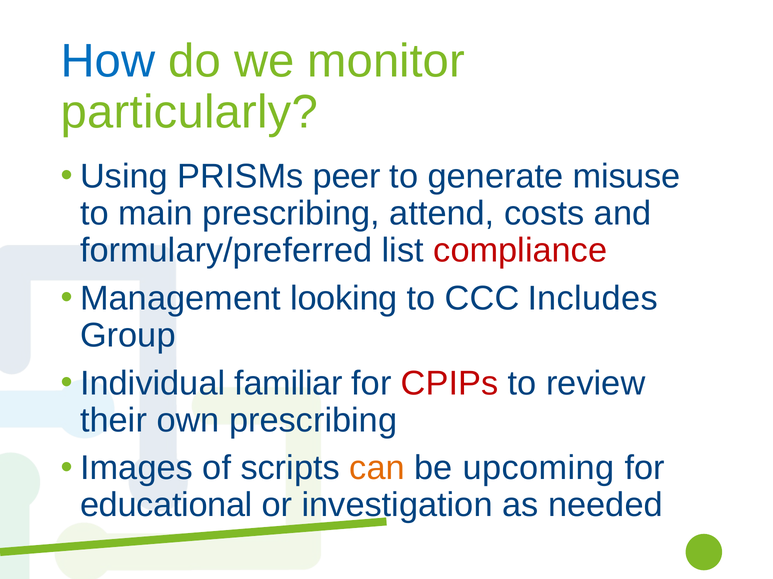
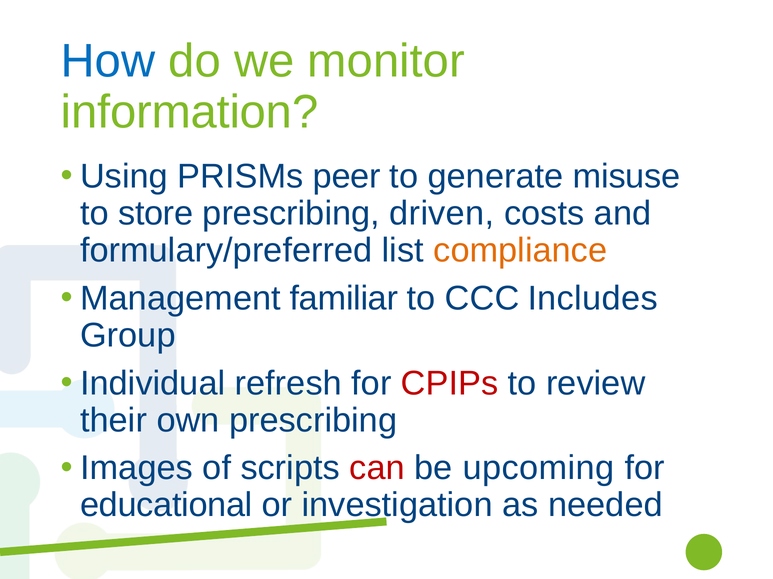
particularly: particularly -> information
main: main -> store
attend: attend -> driven
compliance colour: red -> orange
looking: looking -> familiar
familiar: familiar -> refresh
can colour: orange -> red
